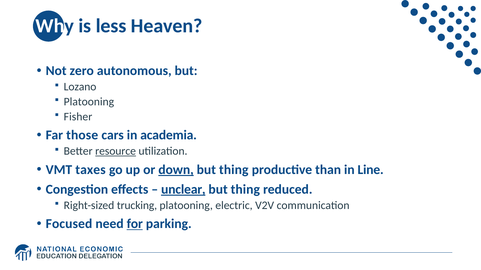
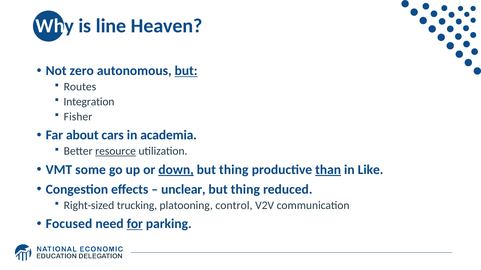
less: less -> line
but at (186, 71) underline: none -> present
Lozano: Lozano -> Routes
Platooning at (89, 102): Platooning -> Integration
those: those -> about
taxes: taxes -> some
than underline: none -> present
Line: Line -> Like
unclear underline: present -> none
electric: electric -> control
